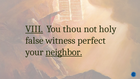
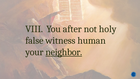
VIII underline: present -> none
thou: thou -> after
perfect: perfect -> human
